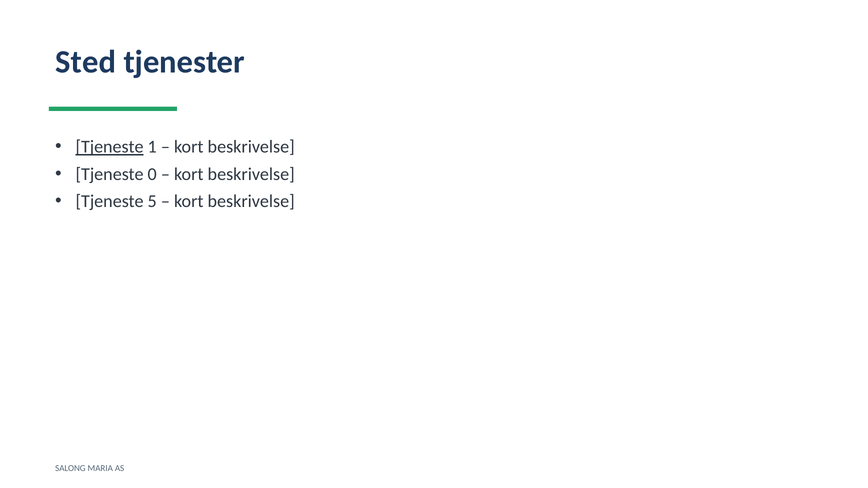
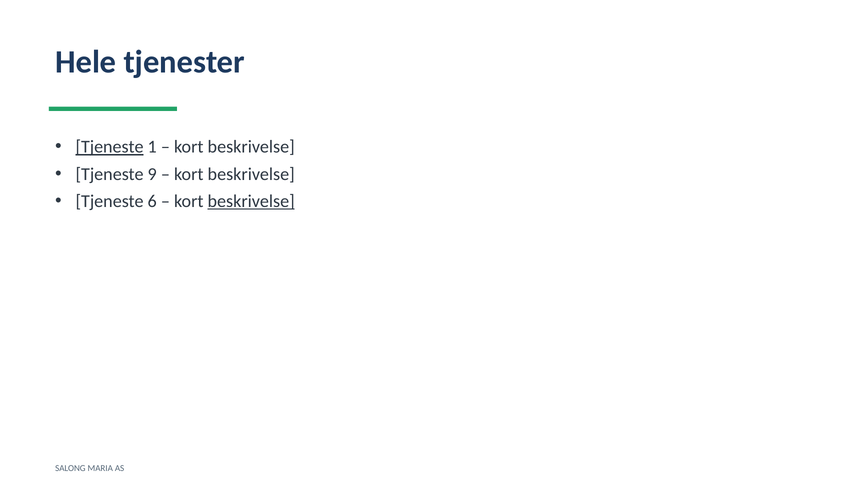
Sted: Sted -> Hele
0: 0 -> 9
5: 5 -> 6
beskrivelse at (251, 201) underline: none -> present
